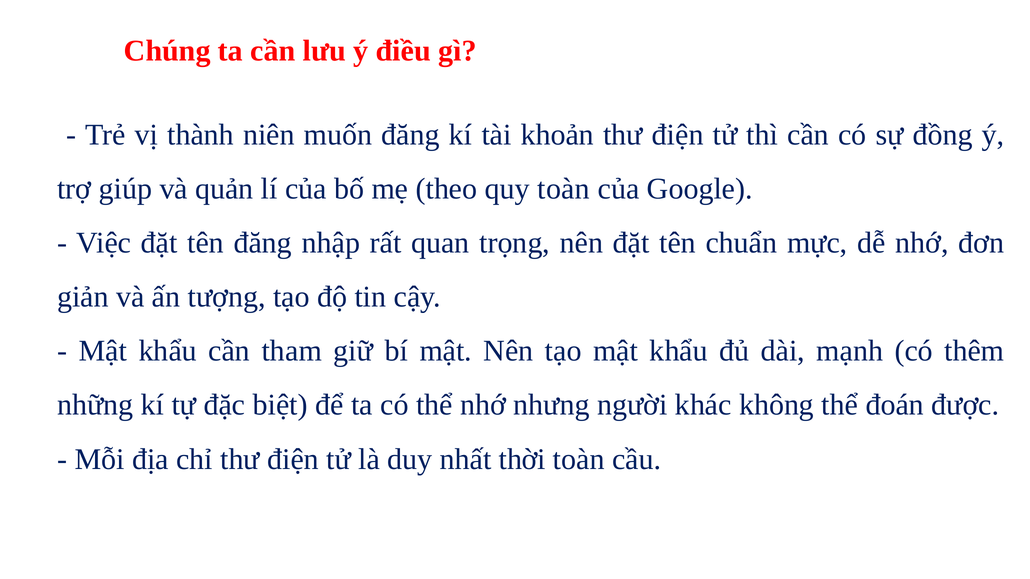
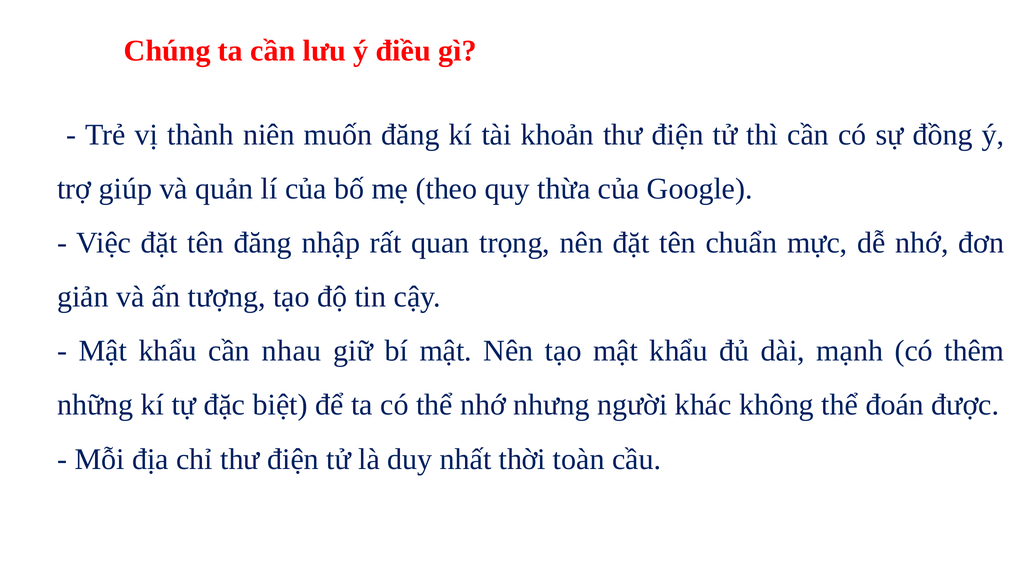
quy toàn: toàn -> thừa
tham: tham -> nhau
